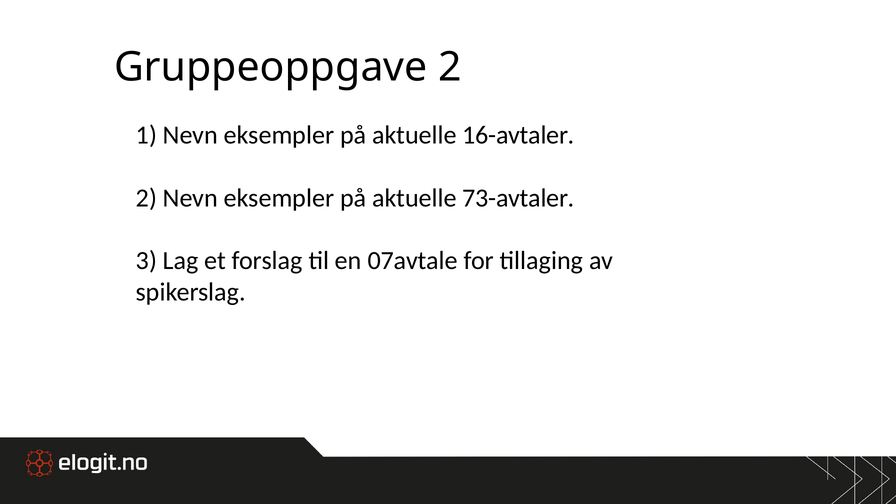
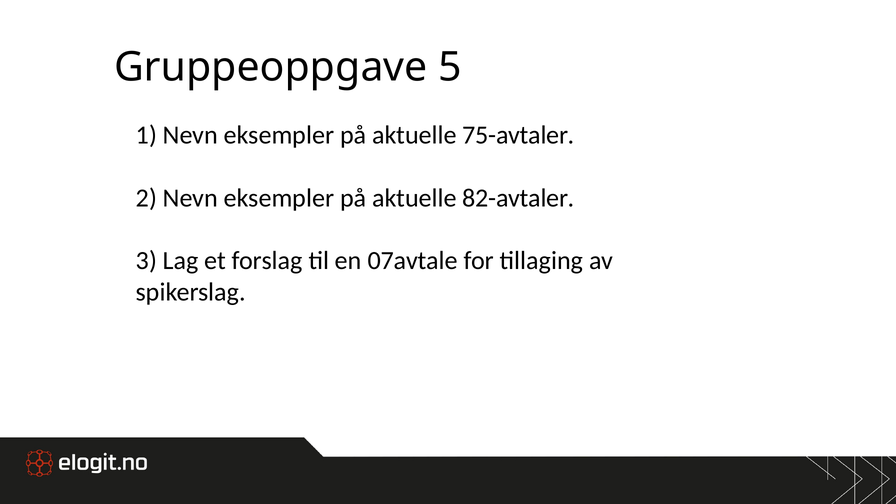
Gruppeoppgave 2: 2 -> 5
16-avtaler: 16-avtaler -> 75-avtaler
73-avtaler: 73-avtaler -> 82-avtaler
